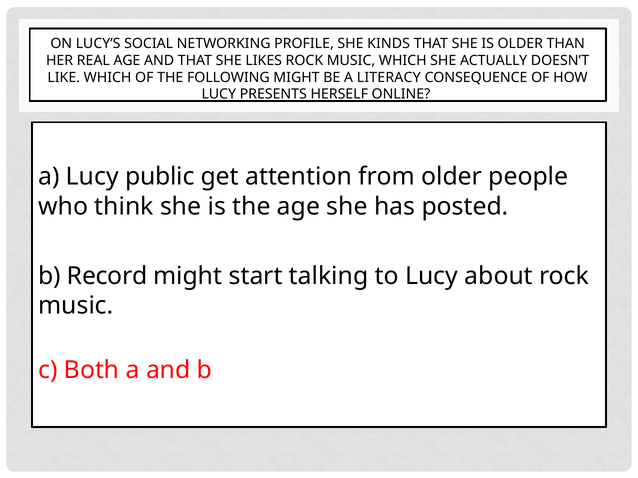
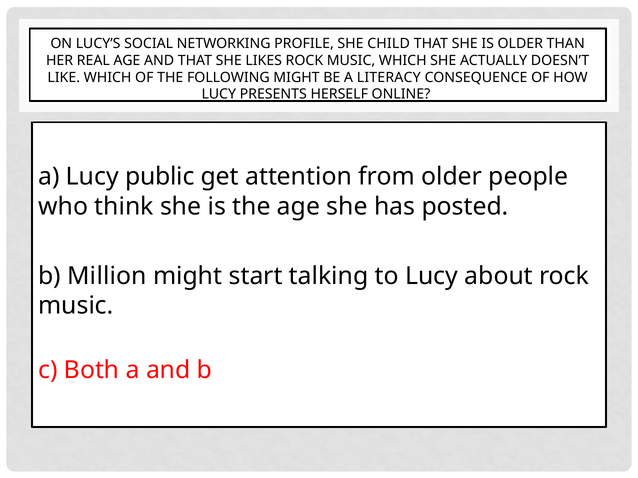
KINDS: KINDS -> CHILD
Record: Record -> Million
